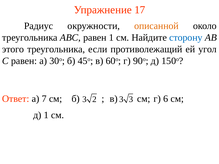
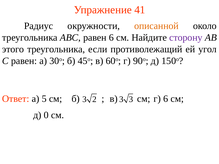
17: 17 -> 41
равен 1: 1 -> 6
сторону colour: blue -> purple
7: 7 -> 5
д 1: 1 -> 0
